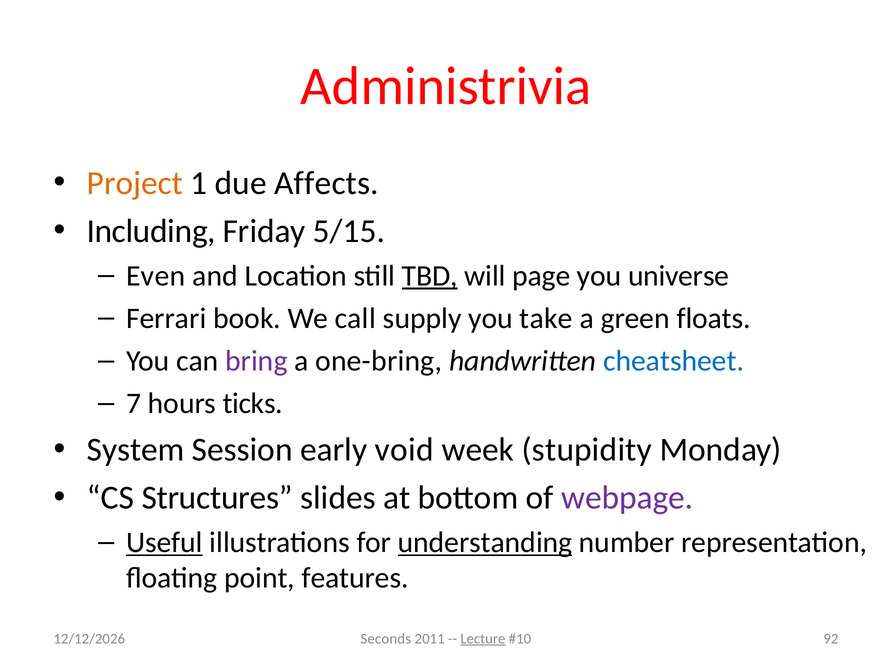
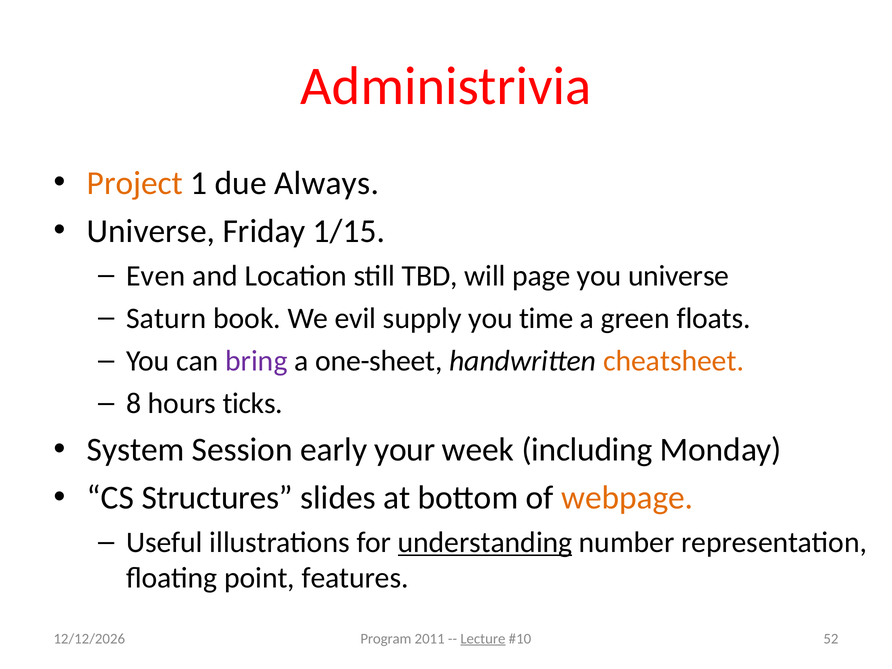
Affects: Affects -> Always
Including at (151, 231): Including -> Universe
5/15: 5/15 -> 1/15
TBD underline: present -> none
Ferrari: Ferrari -> Saturn
call: call -> evil
take: take -> time
one-bring: one-bring -> one-sheet
cheatsheet colour: blue -> orange
7: 7 -> 8
void: void -> your
stupidity: stupidity -> including
webpage colour: purple -> orange
Useful underline: present -> none
Seconds: Seconds -> Program
92: 92 -> 52
